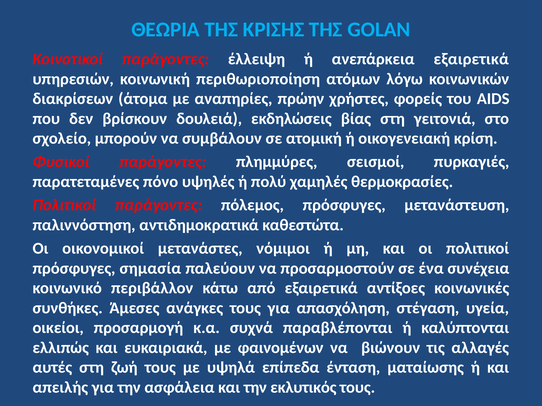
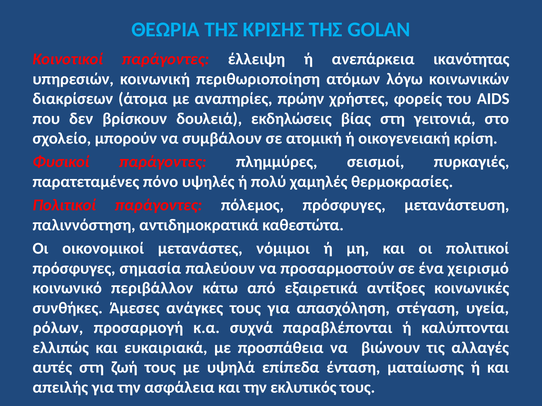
ανεπάρκεια εξαιρετικά: εξαιρετικά -> ικανότητας
συνέχεια: συνέχεια -> χειρισμό
οικείοι: οικείοι -> ρόλων
φαινομένων: φαινομένων -> προσπάθεια
